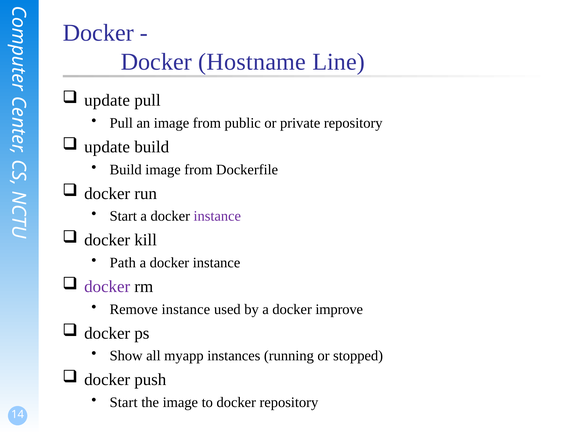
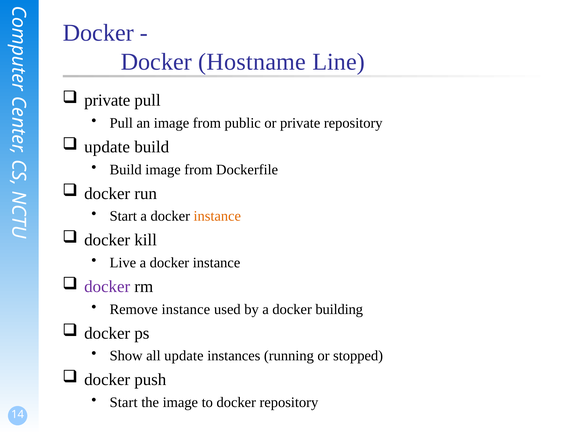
update at (107, 100): update -> private
instance at (217, 216) colour: purple -> orange
Path: Path -> Live
improve: improve -> building
all myapp: myapp -> update
